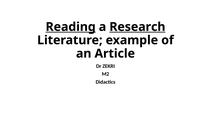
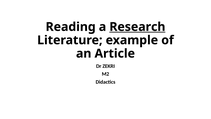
Reading underline: present -> none
